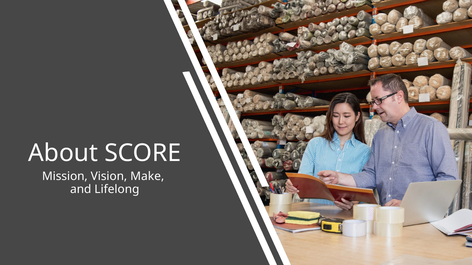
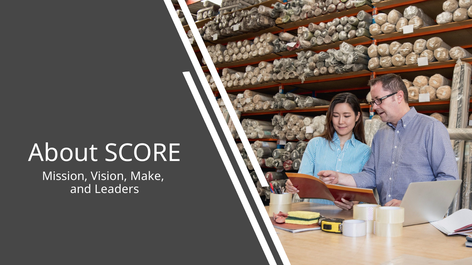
Lifelong: Lifelong -> Leaders
